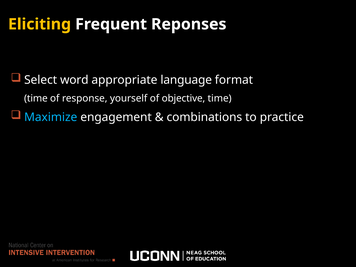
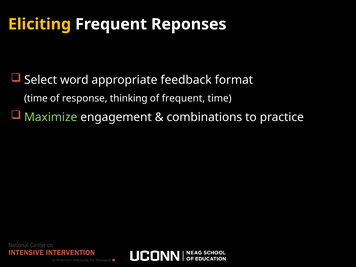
language: language -> feedback
yourself: yourself -> thinking
of objective: objective -> frequent
Maximize colour: light blue -> light green
